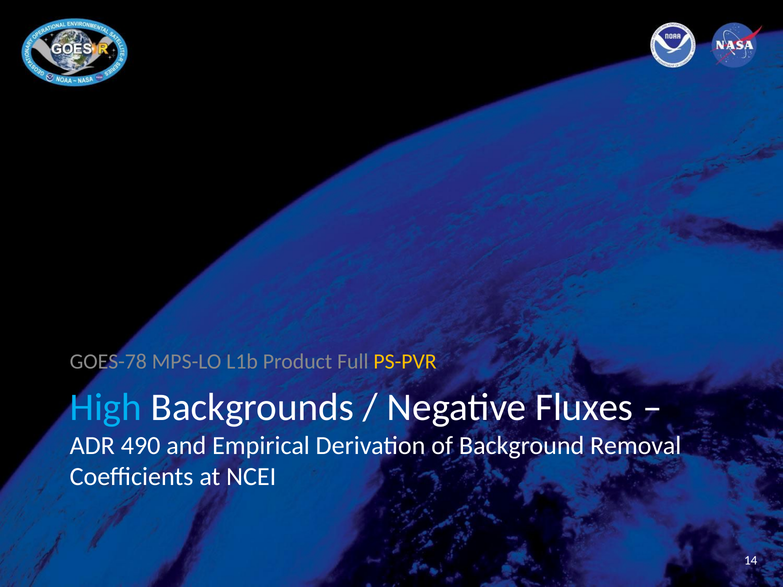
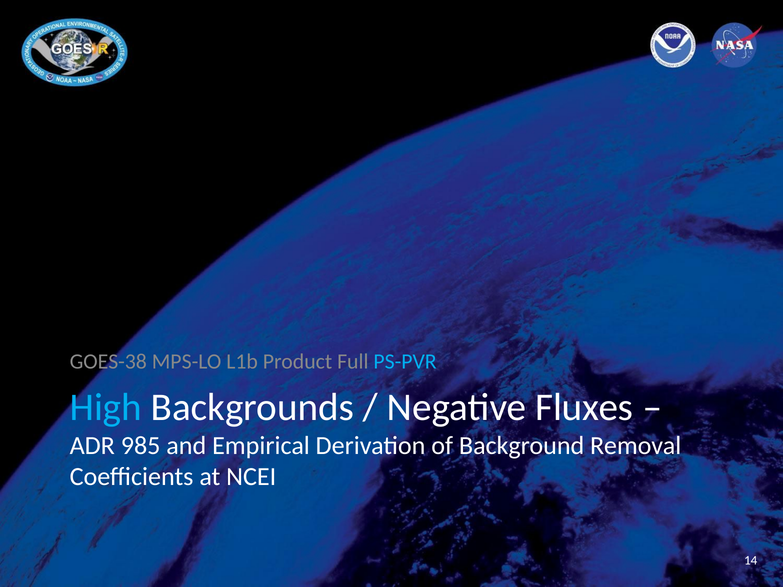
GOES-78: GOES-78 -> GOES-38
PS-PVR colour: yellow -> light blue
490: 490 -> 985
